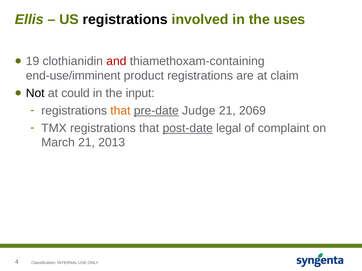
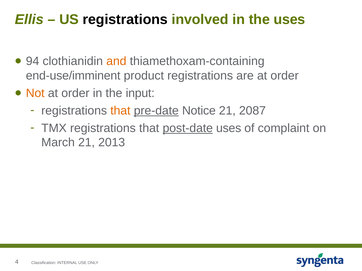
19: 19 -> 94
and colour: red -> orange
are at claim: claim -> order
Not colour: black -> orange
could at (75, 93): could -> order
Judge: Judge -> Notice
2069: 2069 -> 2087
post-date legal: legal -> uses
